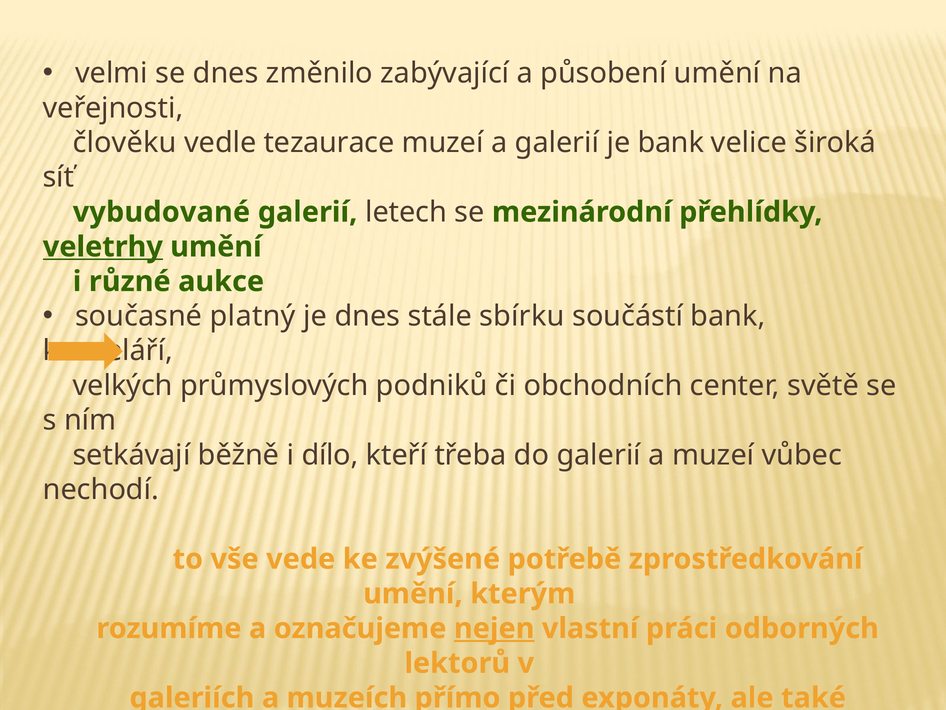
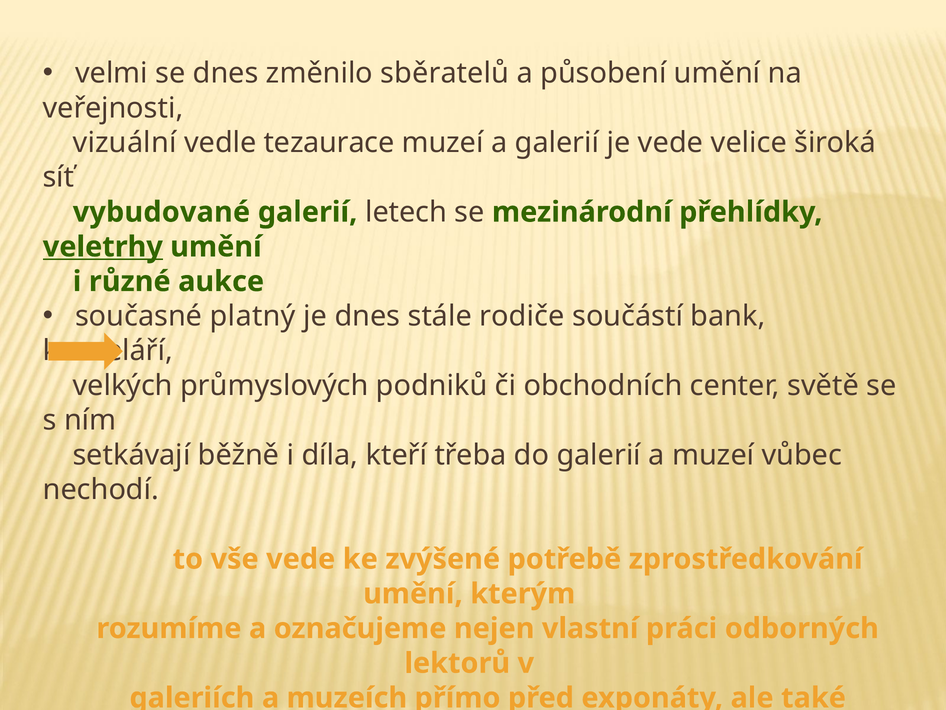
zabývající: zabývající -> sběratelů
člověku: člověku -> vizuální
je bank: bank -> vede
sbírku: sbírku -> rodiče
dílo: dílo -> díla
nejen underline: present -> none
